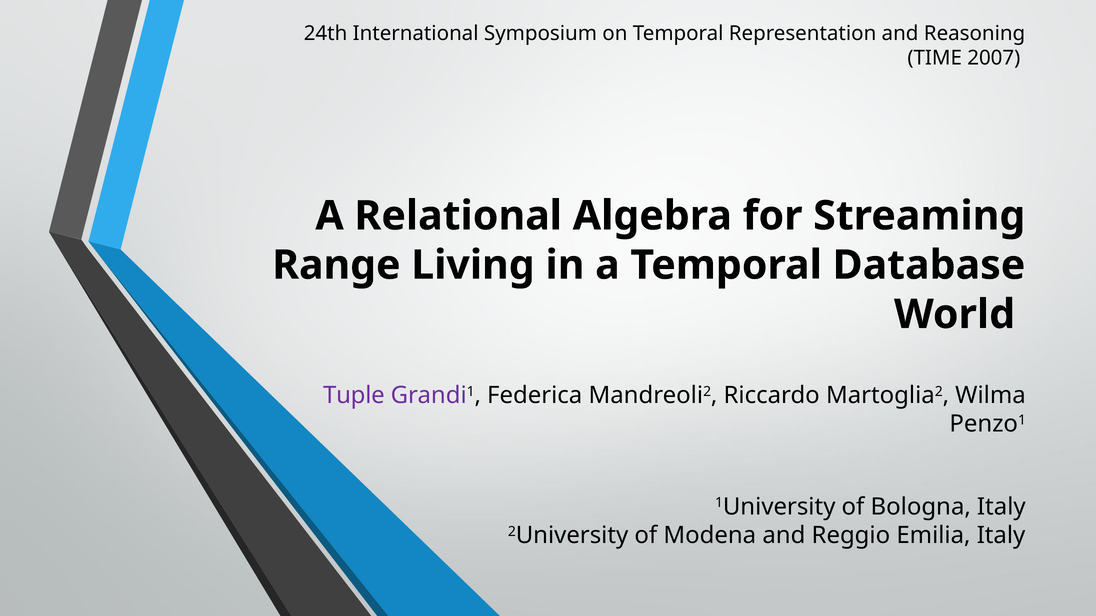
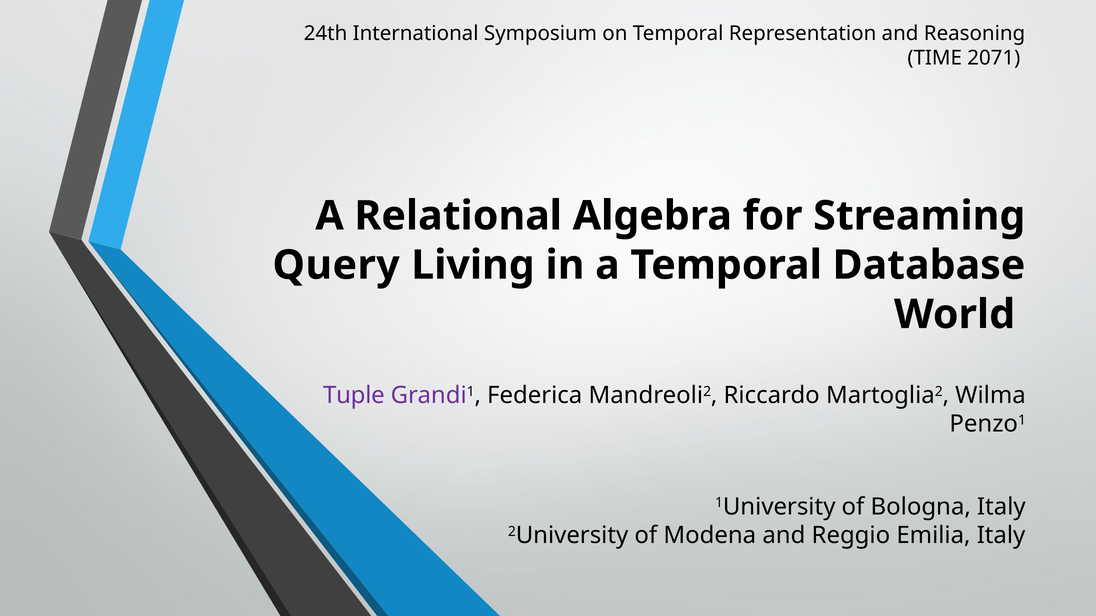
2007: 2007 -> 2071
Range: Range -> Query
